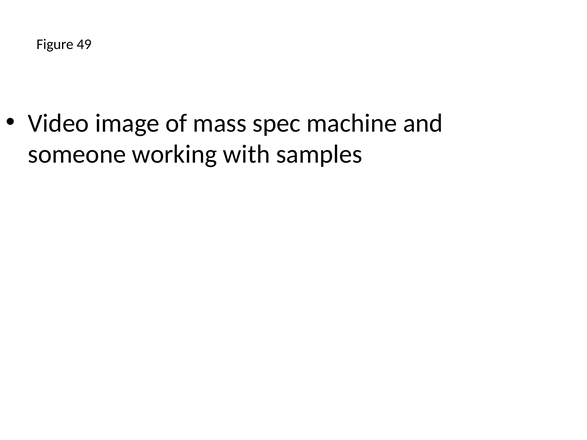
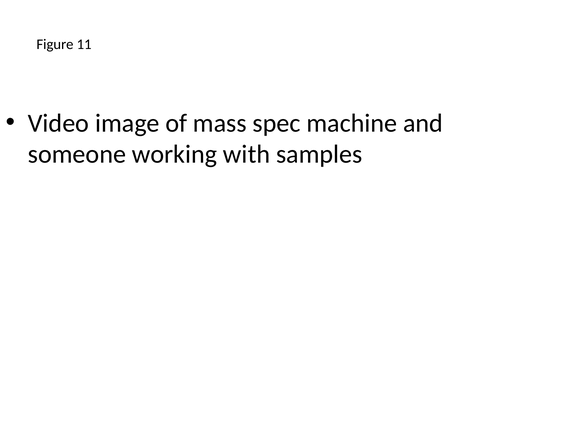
49: 49 -> 11
